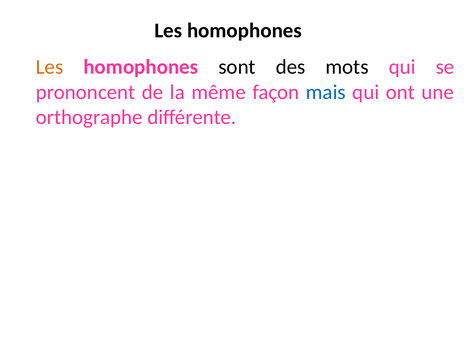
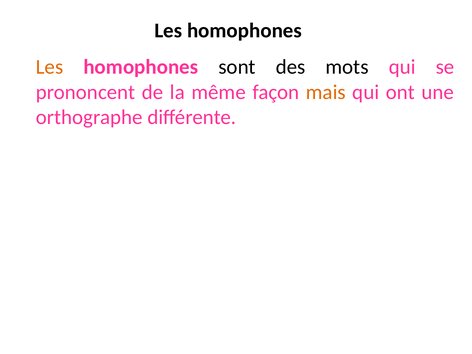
mais colour: blue -> orange
